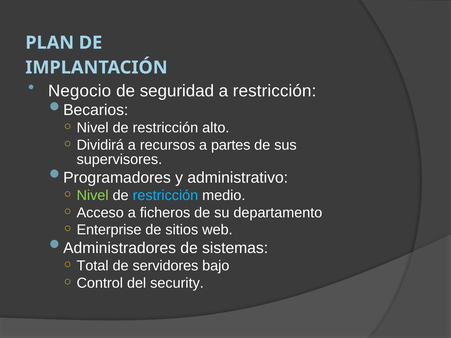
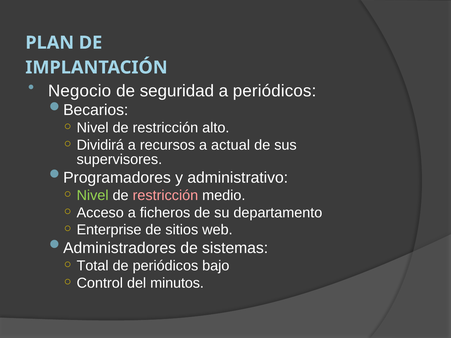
a restricción: restricción -> periódicos
partes: partes -> actual
restricción at (165, 196) colour: light blue -> pink
de servidores: servidores -> periódicos
security: security -> minutos
